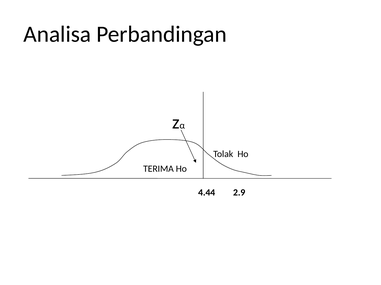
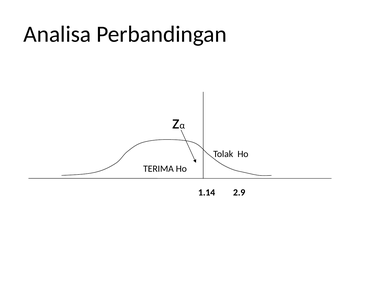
4.44: 4.44 -> 1.14
